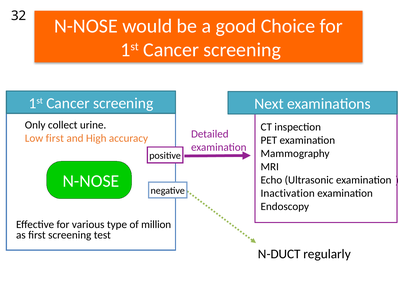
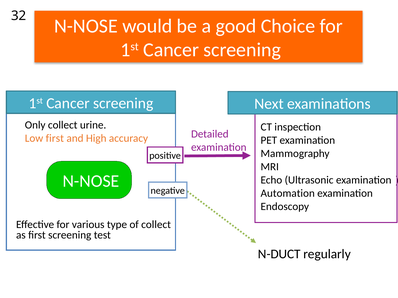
Inactivation: Inactivation -> Automation
of million: million -> collect
